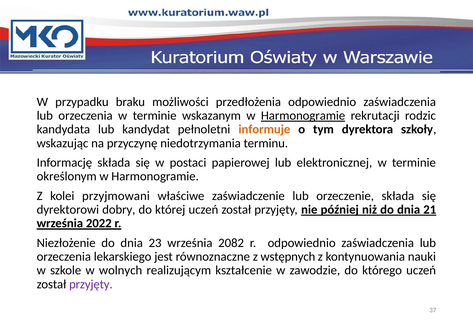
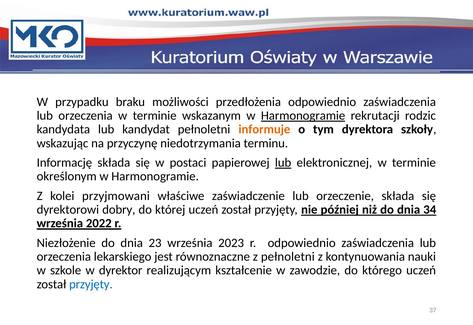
lub at (283, 162) underline: none -> present
21: 21 -> 34
2082: 2082 -> 2023
z wstępnych: wstępnych -> pełnoletni
wolnych: wolnych -> dyrektor
przyjęty at (91, 284) colour: purple -> blue
